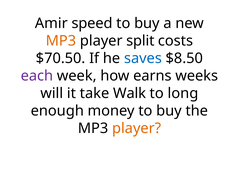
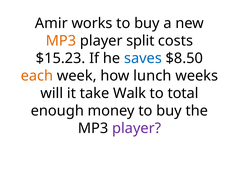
speed: speed -> works
$70.50: $70.50 -> $15.23
each colour: purple -> orange
earns: earns -> lunch
long: long -> total
player at (137, 128) colour: orange -> purple
